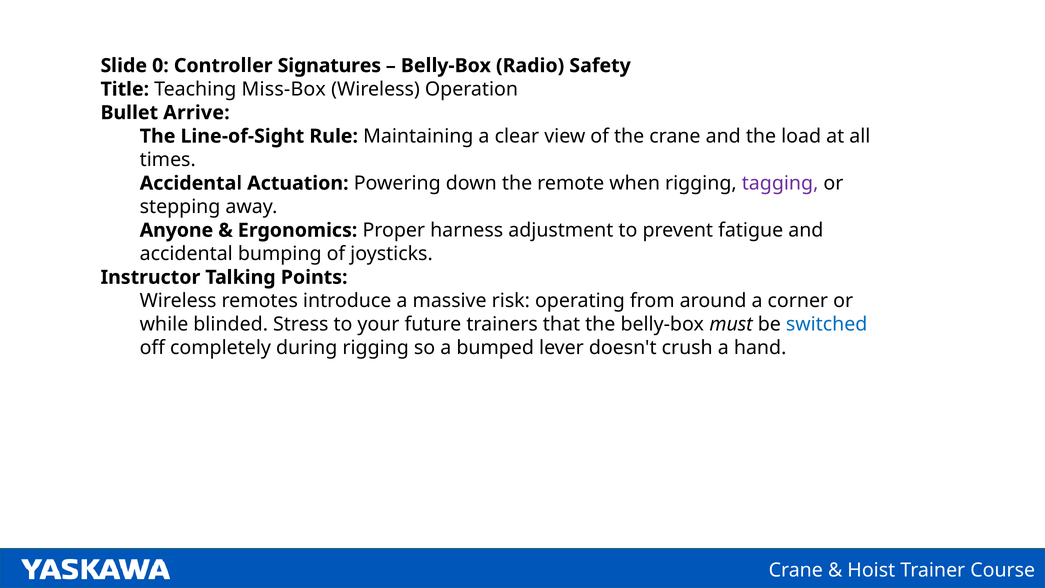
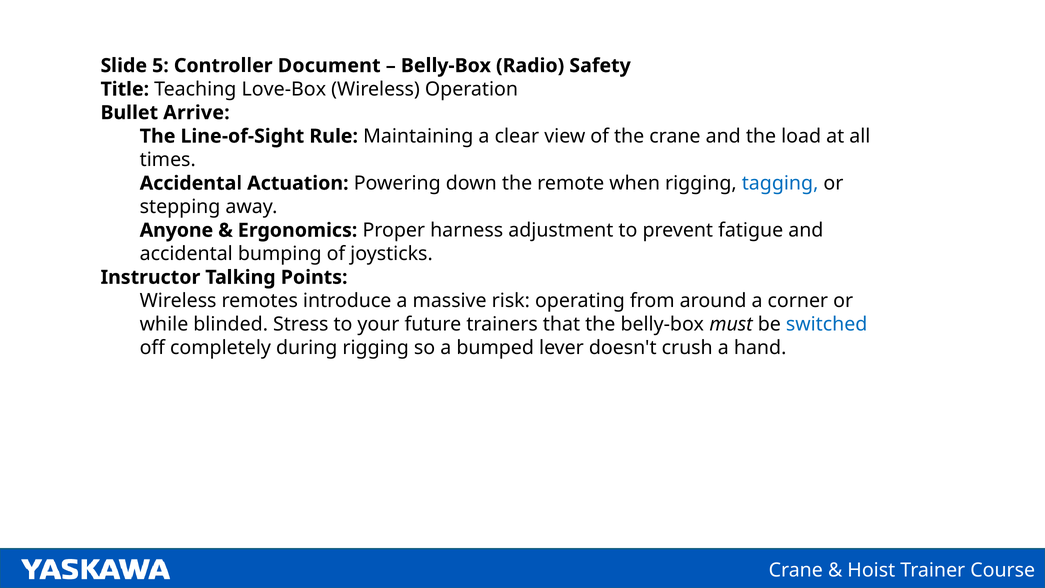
0: 0 -> 5
Signatures: Signatures -> Document
Miss-Box: Miss-Box -> Love-Box
tagging colour: purple -> blue
